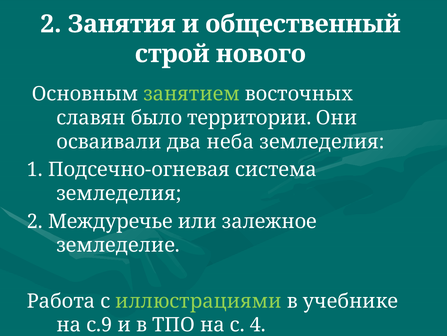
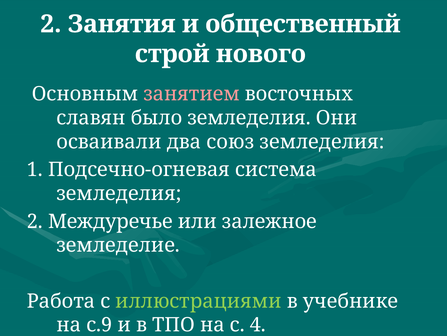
занятием colour: light green -> pink
было территории: территории -> земледелия
неба: неба -> союз
